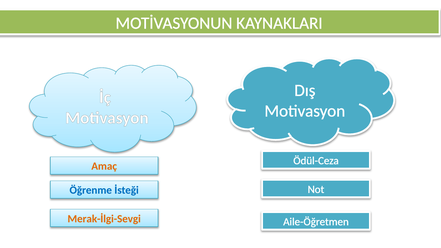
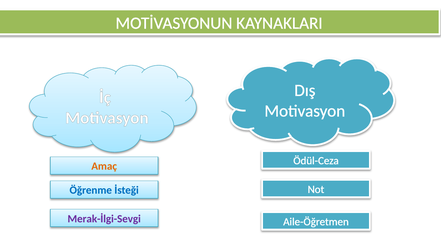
Merak-İlgi-Sevgi colour: orange -> purple
